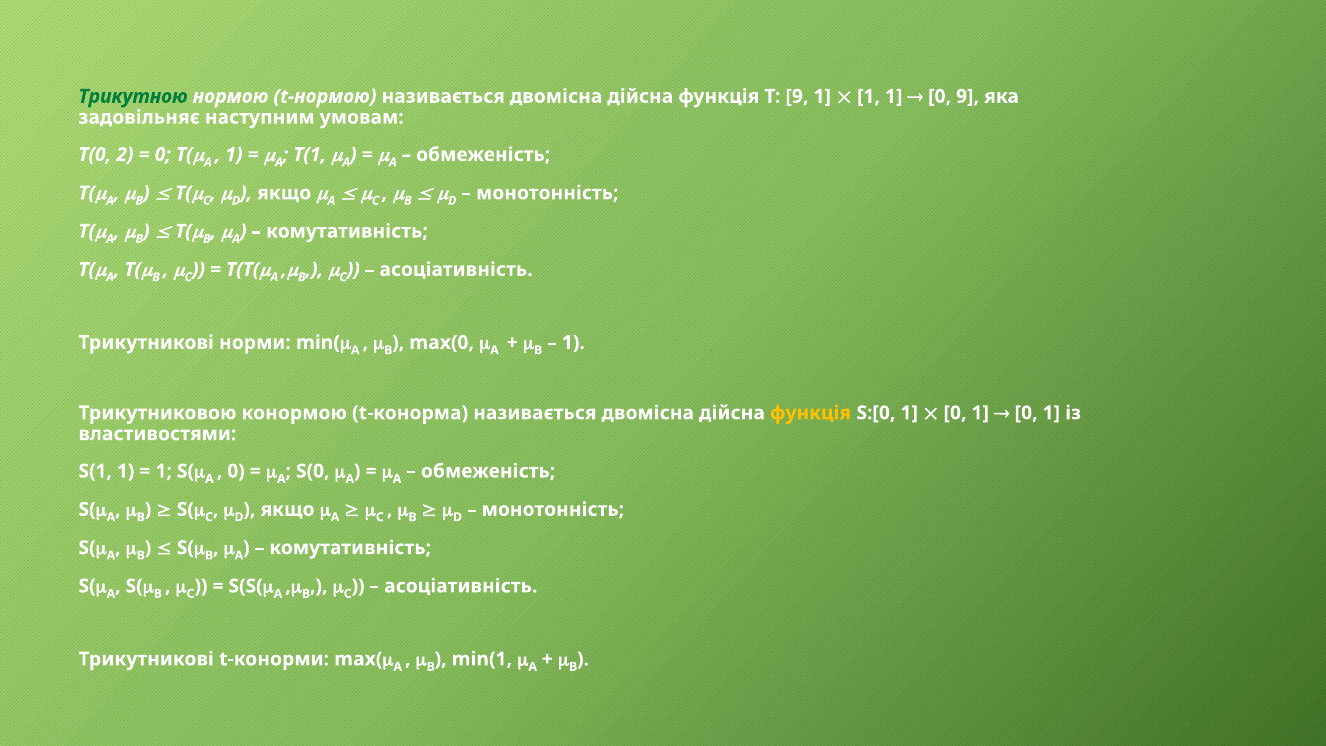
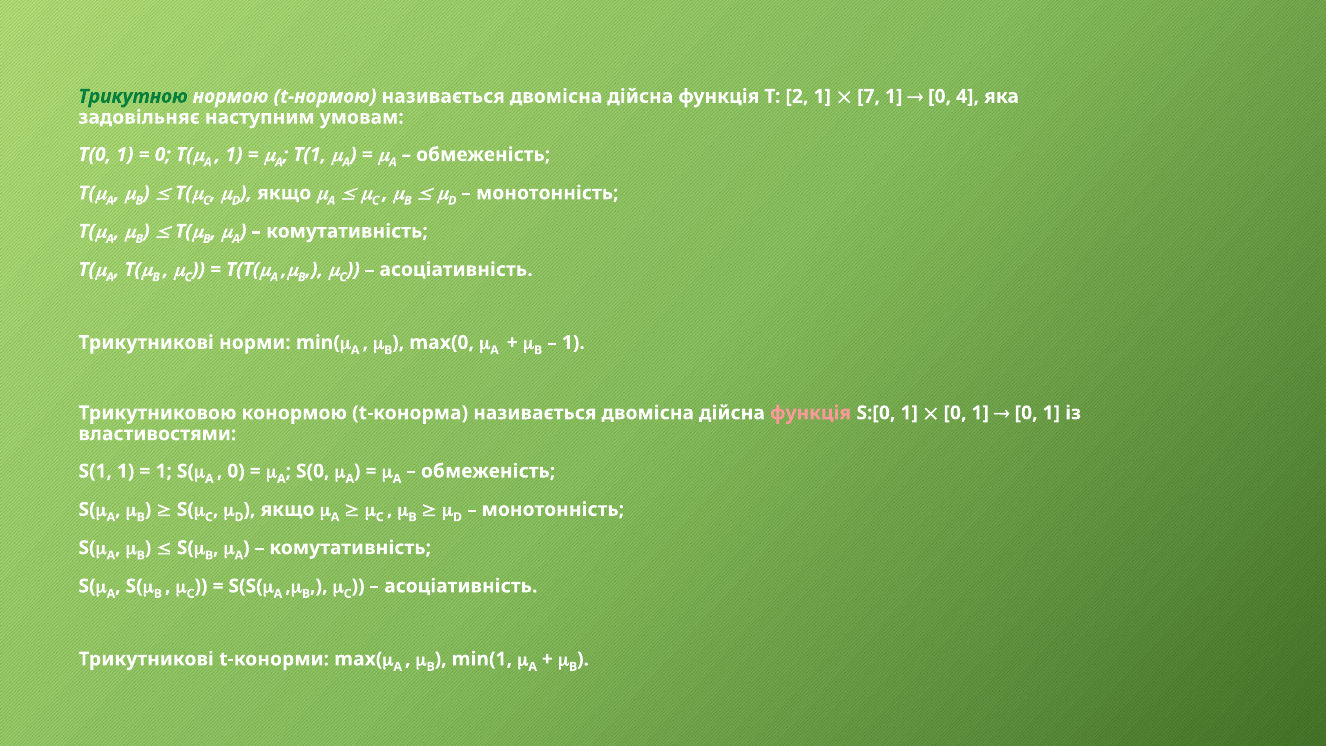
Т 9: 9 -> 2
1 at (868, 96): 1 -> 7
0 9: 9 -> 4
Т(0 2: 2 -> 1
функція at (810, 413) colour: yellow -> pink
